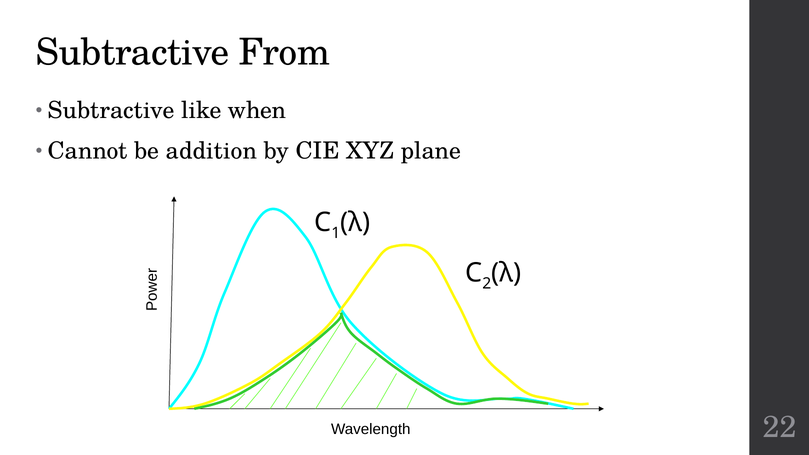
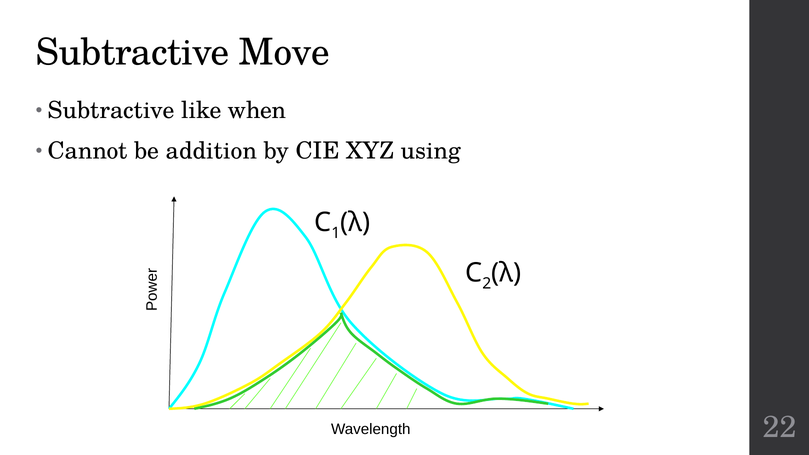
From: From -> Move
plane: plane -> using
